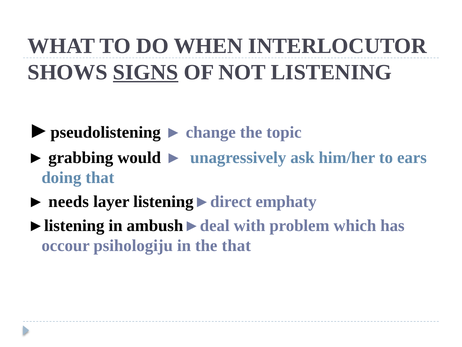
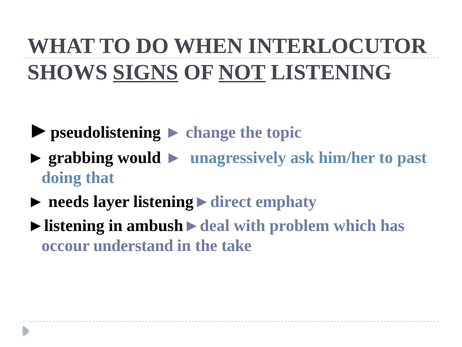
NOT underline: none -> present
ears: ears -> past
psihologiju: psihologiju -> understand
the that: that -> take
